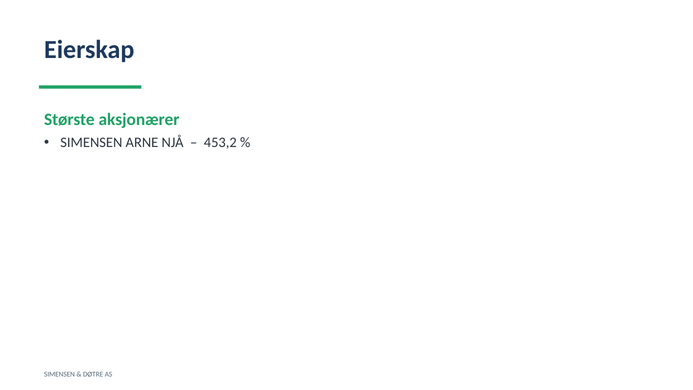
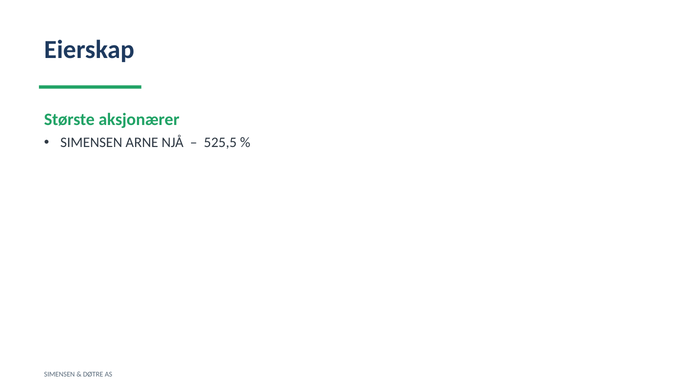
453,2: 453,2 -> 525,5
